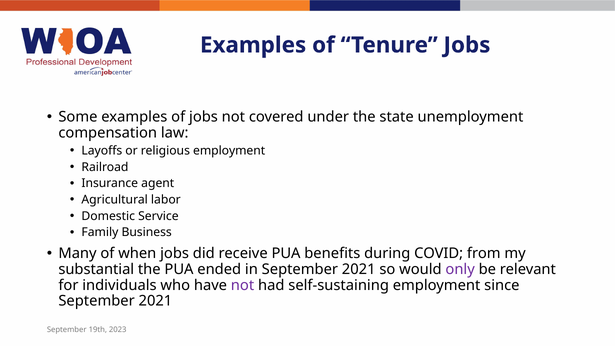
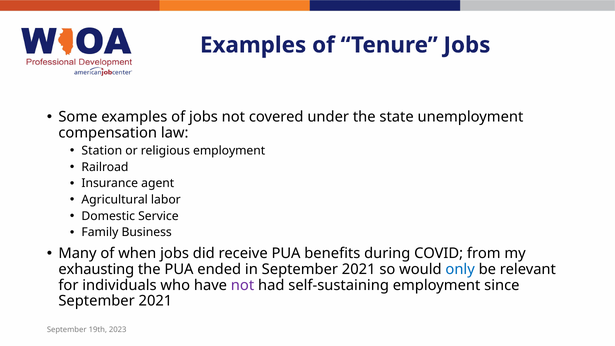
Layoffs: Layoffs -> Station
substantial: substantial -> exhausting
only colour: purple -> blue
